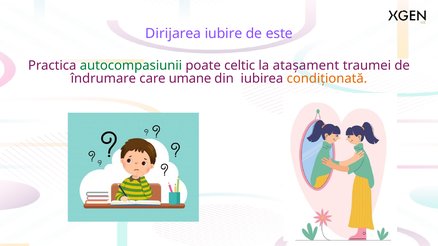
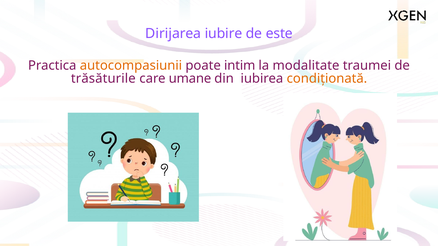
autocompasiunii colour: green -> orange
celtic: celtic -> intim
atașament: atașament -> modalitate
îndrumare: îndrumare -> trăsăturile
